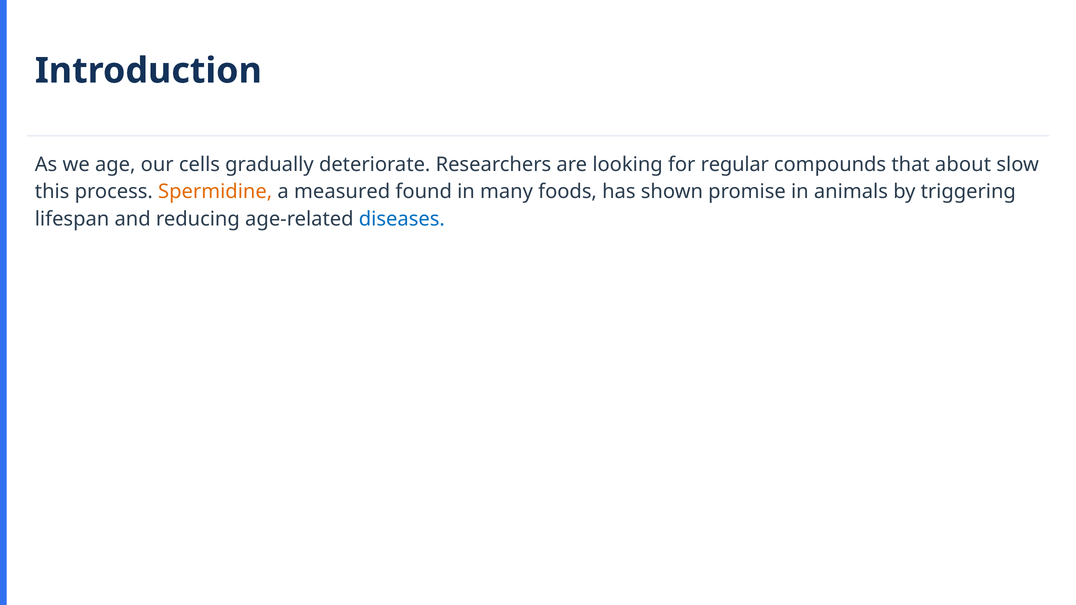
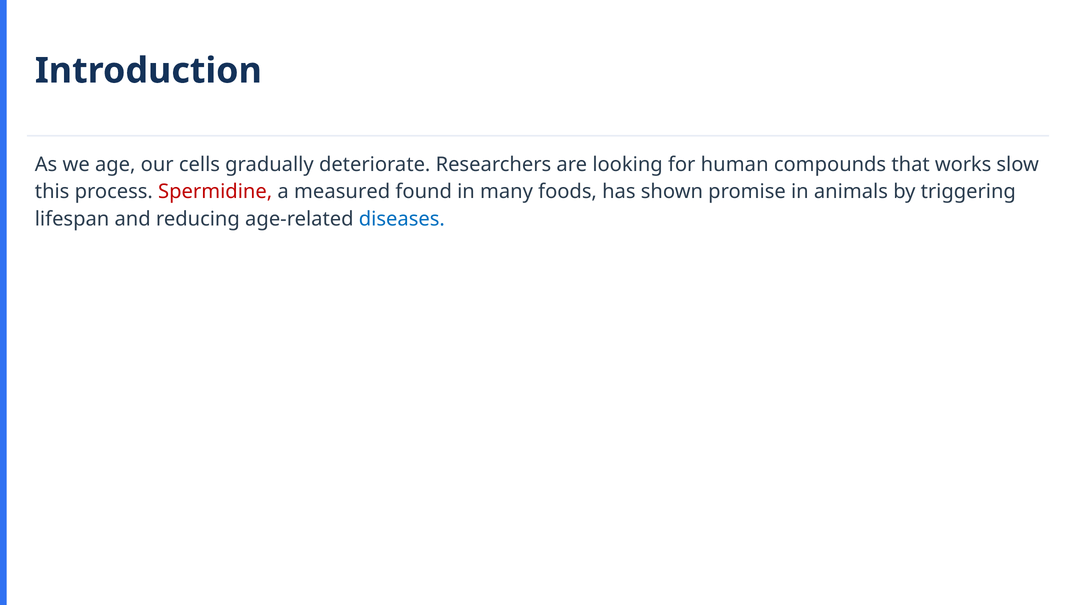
regular: regular -> human
about: about -> works
Spermidine colour: orange -> red
